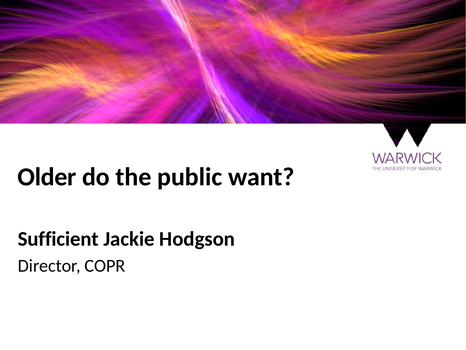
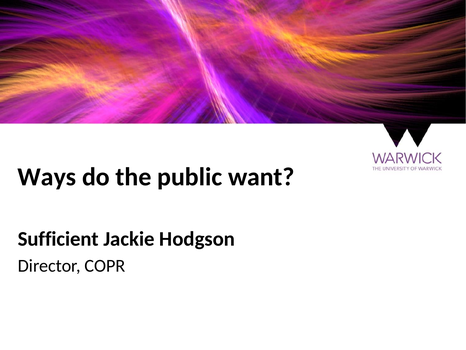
Older: Older -> Ways
